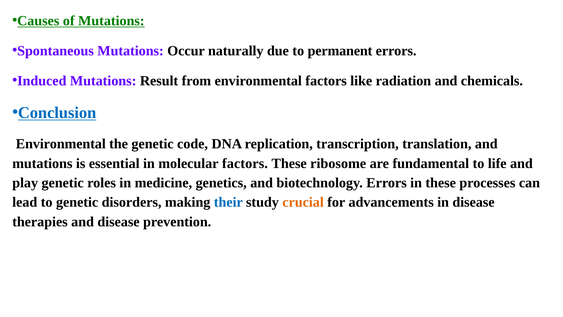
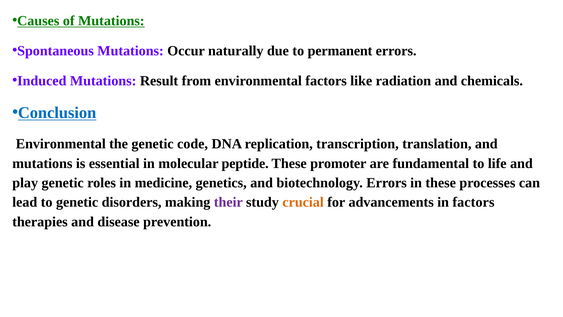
molecular factors: factors -> peptide
ribosome: ribosome -> promoter
their colour: blue -> purple
in disease: disease -> factors
